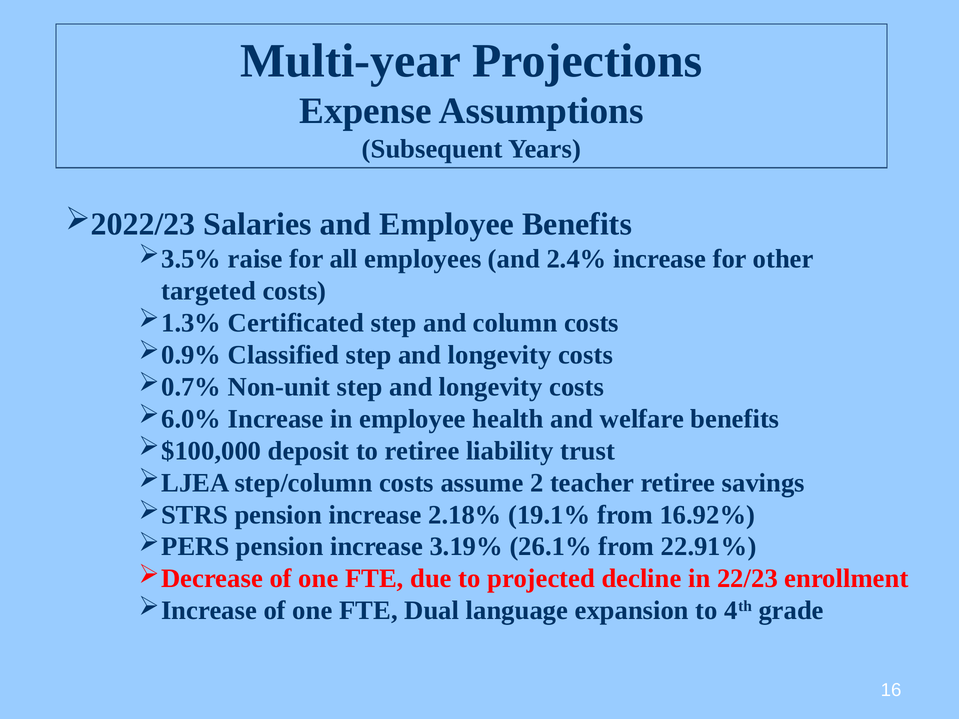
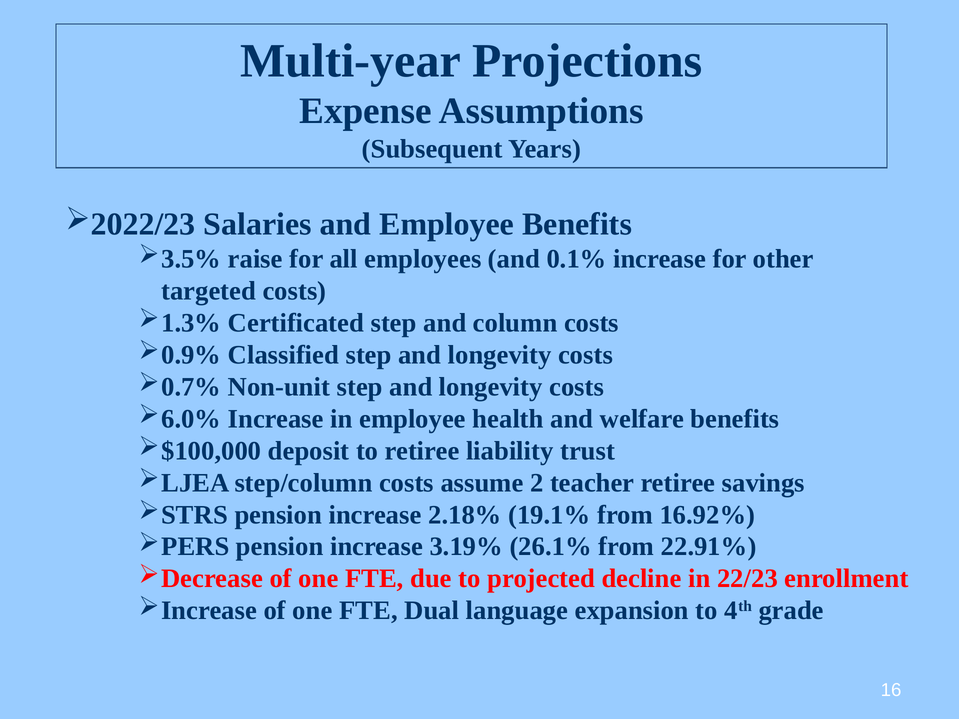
2.4%: 2.4% -> 0.1%
